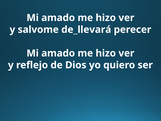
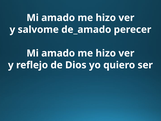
de_llevará: de_llevará -> de_amado
